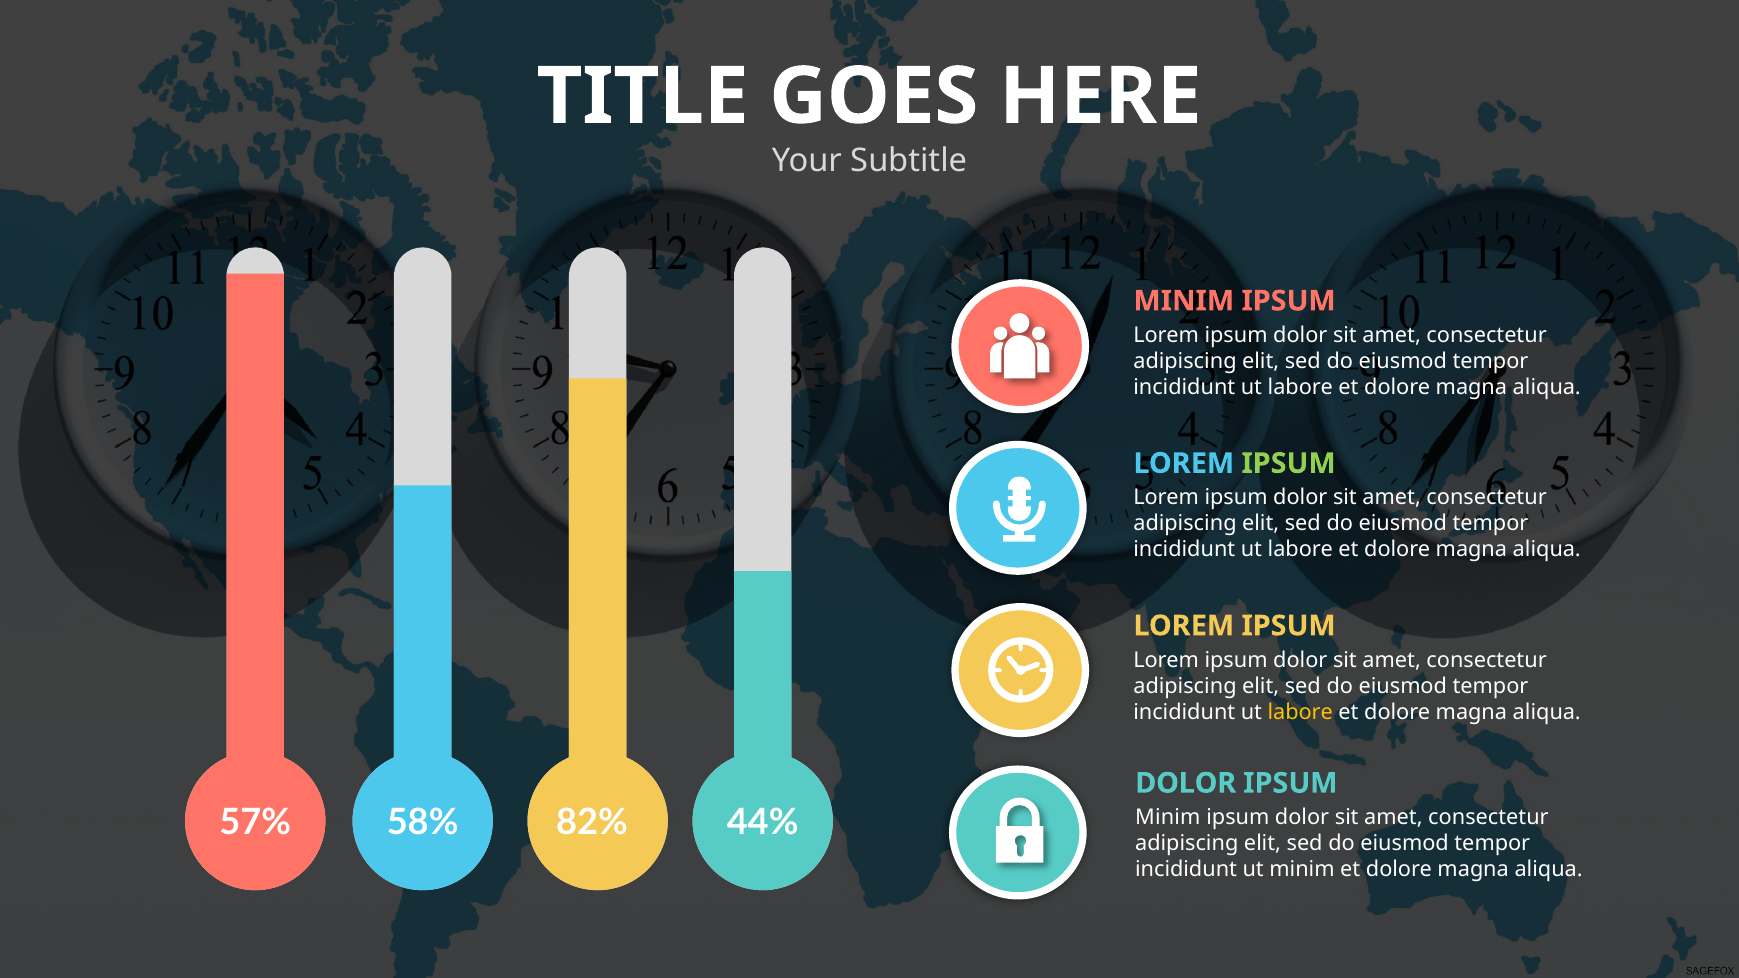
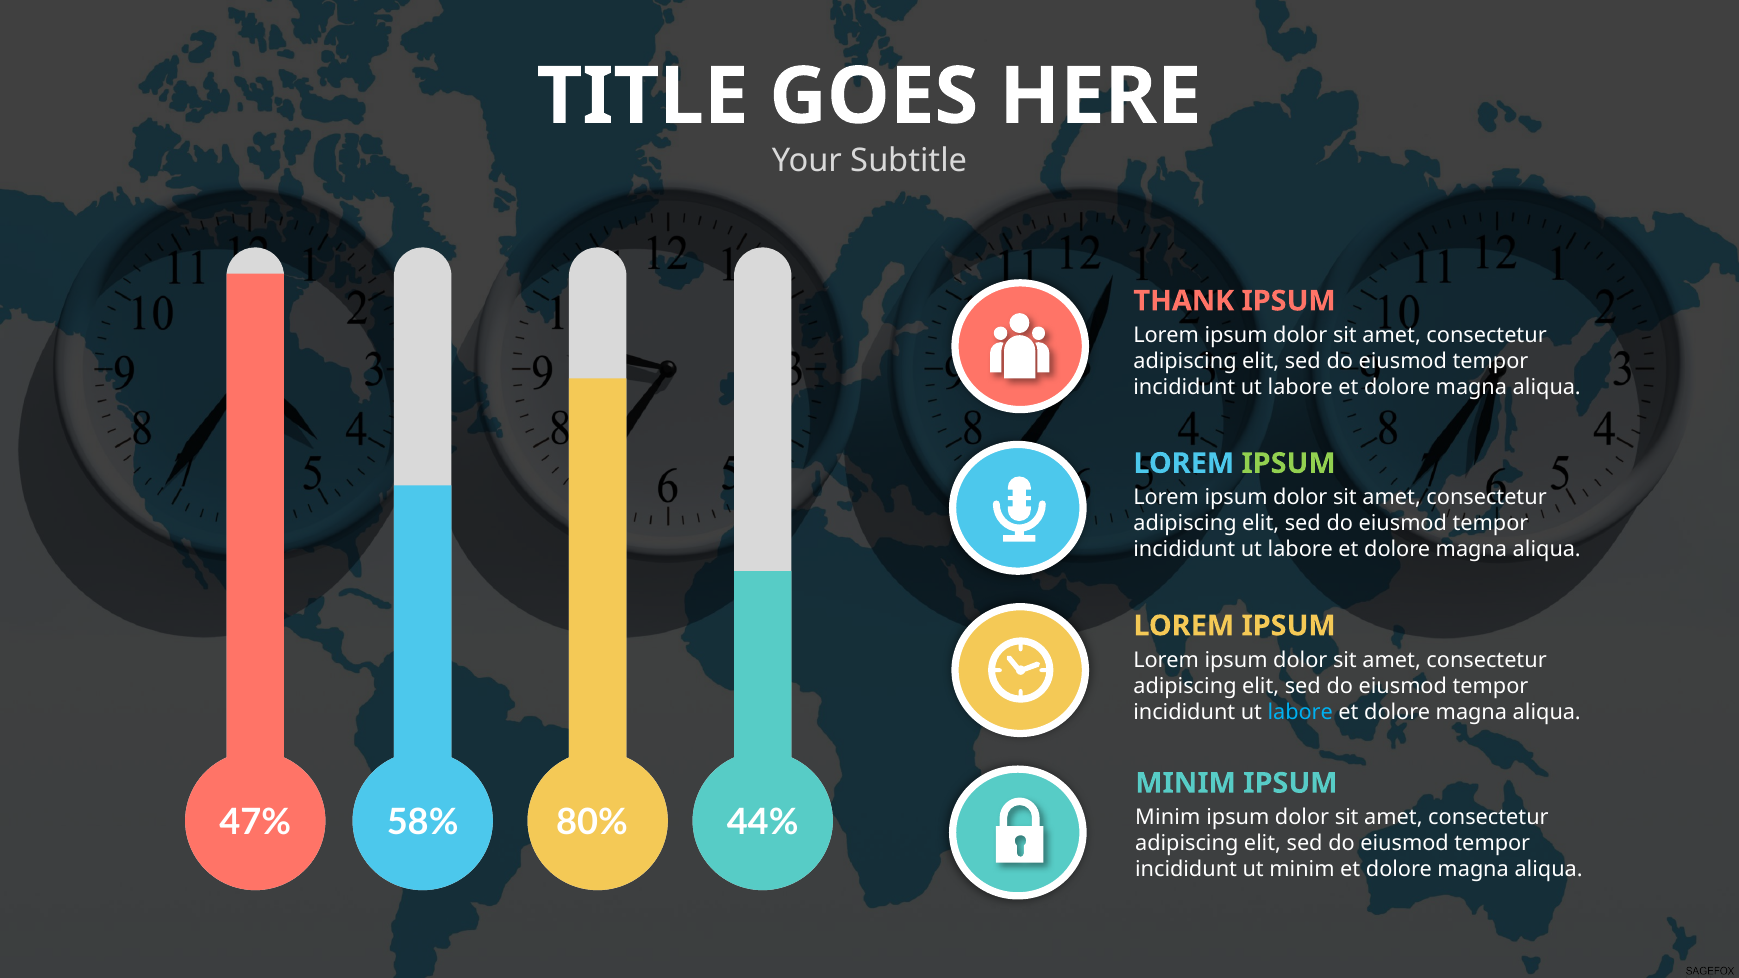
MINIM at (1184, 301): MINIM -> THANK
labore at (1300, 712) colour: yellow -> light blue
DOLOR at (1186, 783): DOLOR -> MINIM
57%: 57% -> 47%
82%: 82% -> 80%
